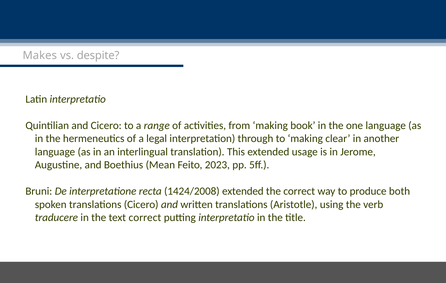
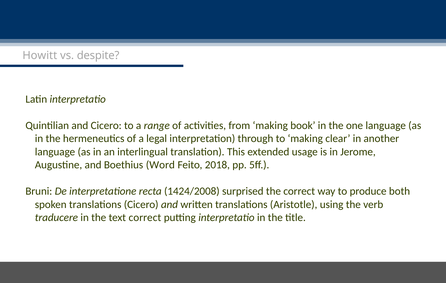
Makes: Makes -> Howitt
Mean: Mean -> Word
2023: 2023 -> 2018
1424/2008 extended: extended -> surprised
